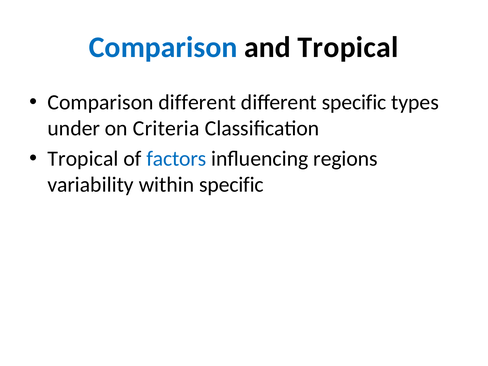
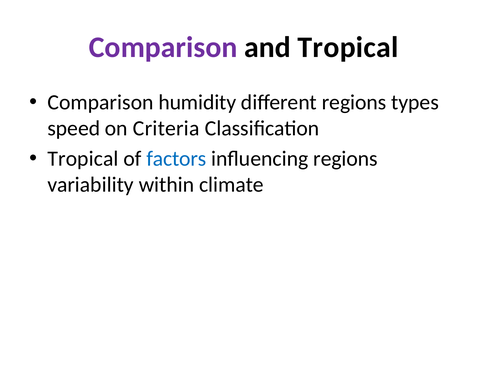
Comparison at (163, 47) colour: blue -> purple
Comparison different: different -> humidity
different specific: specific -> regions
under: under -> speed
within specific: specific -> climate
